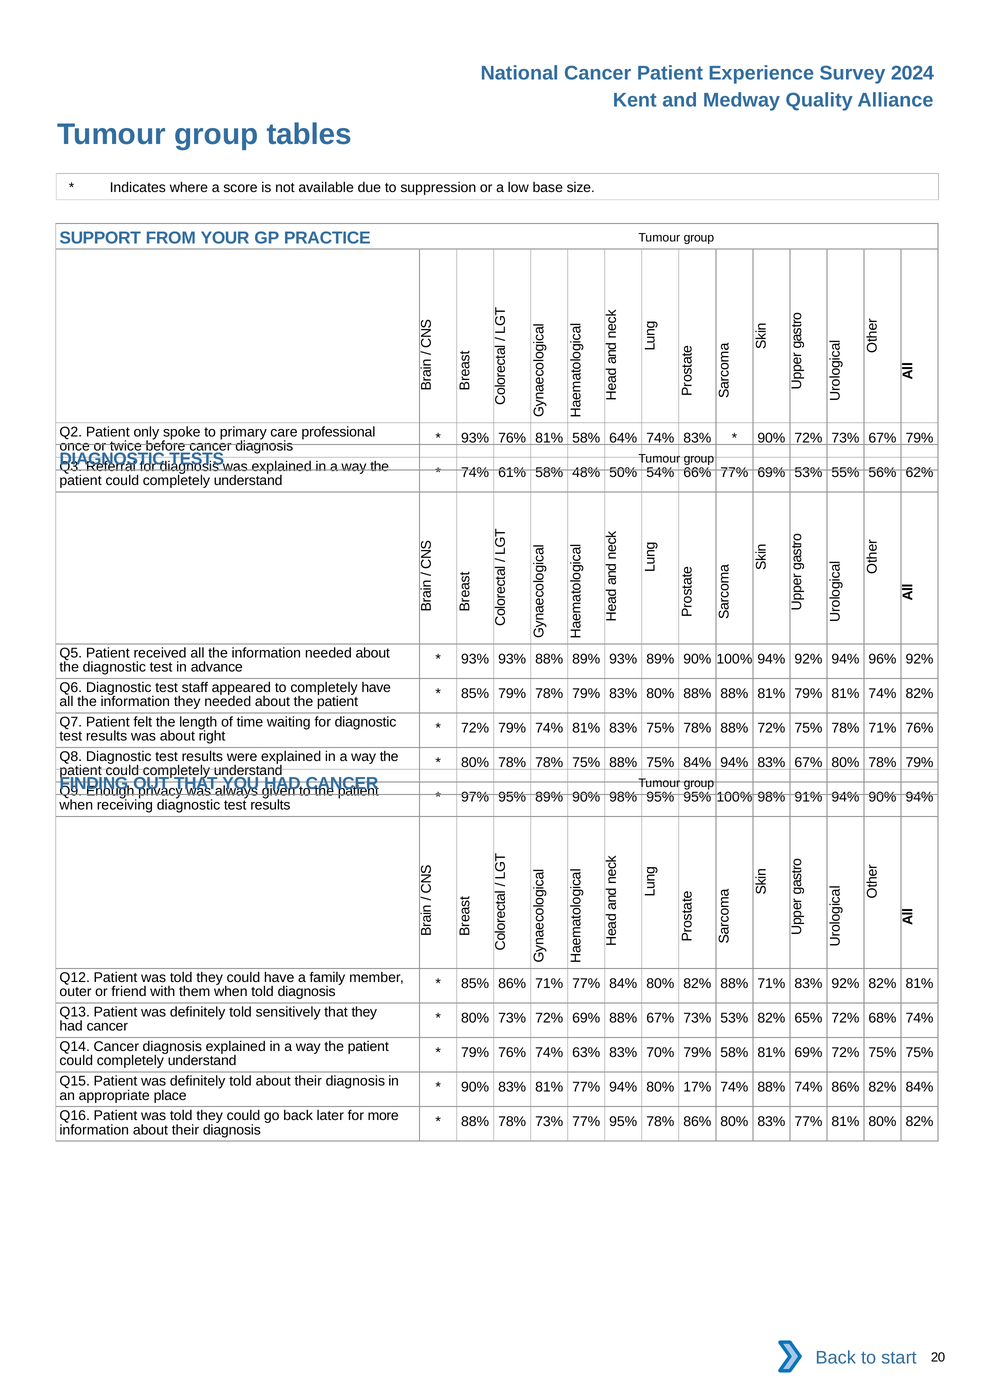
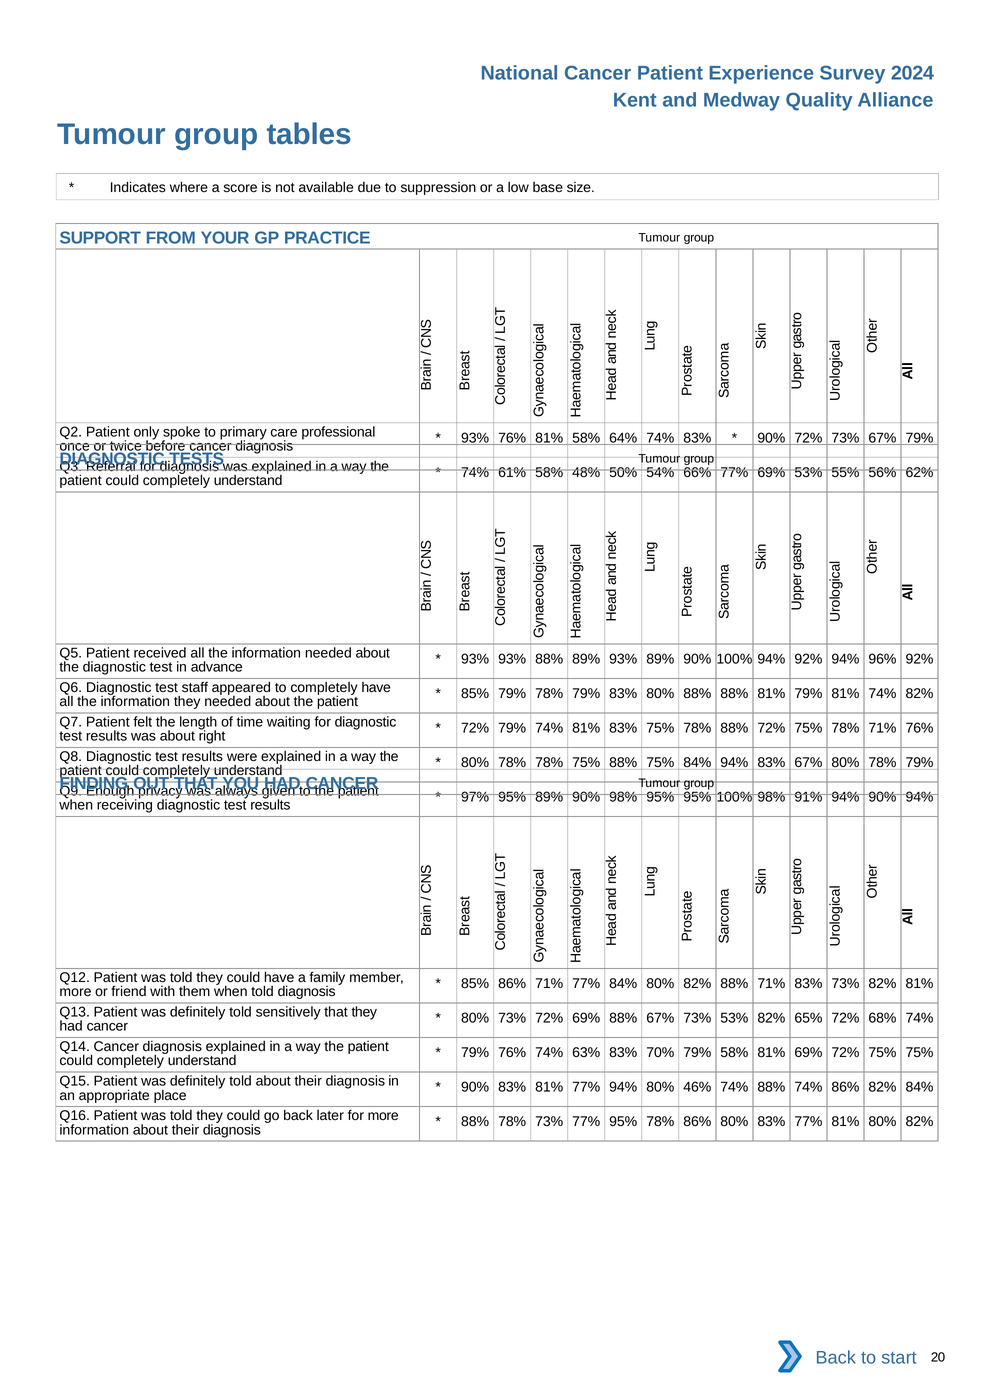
83% 92%: 92% -> 73%
outer at (76, 992): outer -> more
17%: 17% -> 46%
